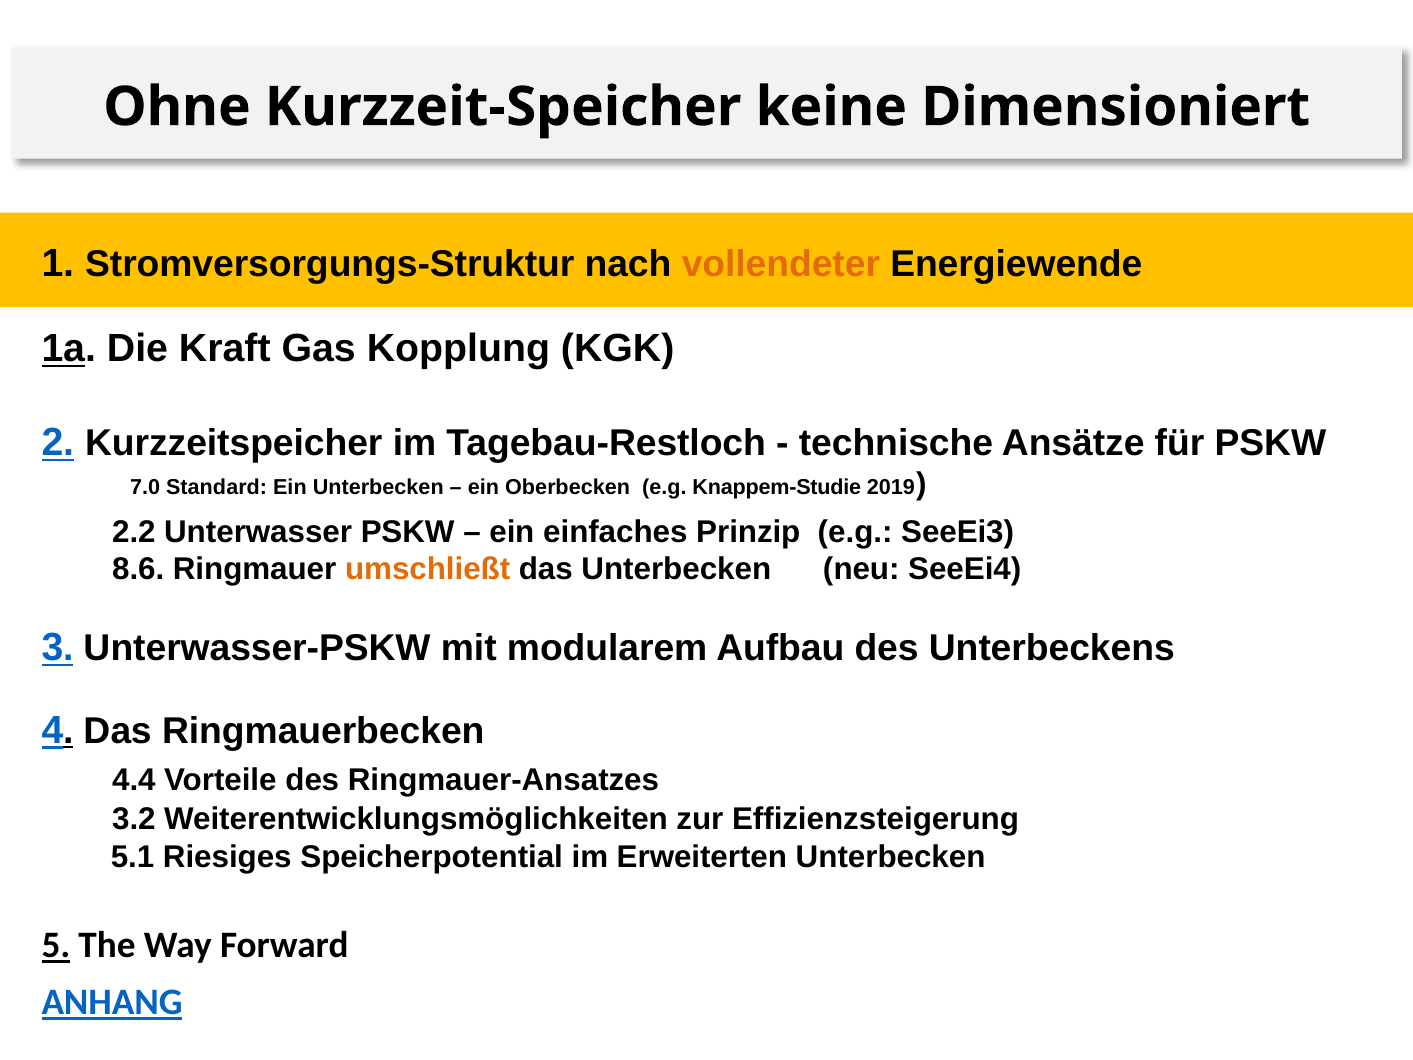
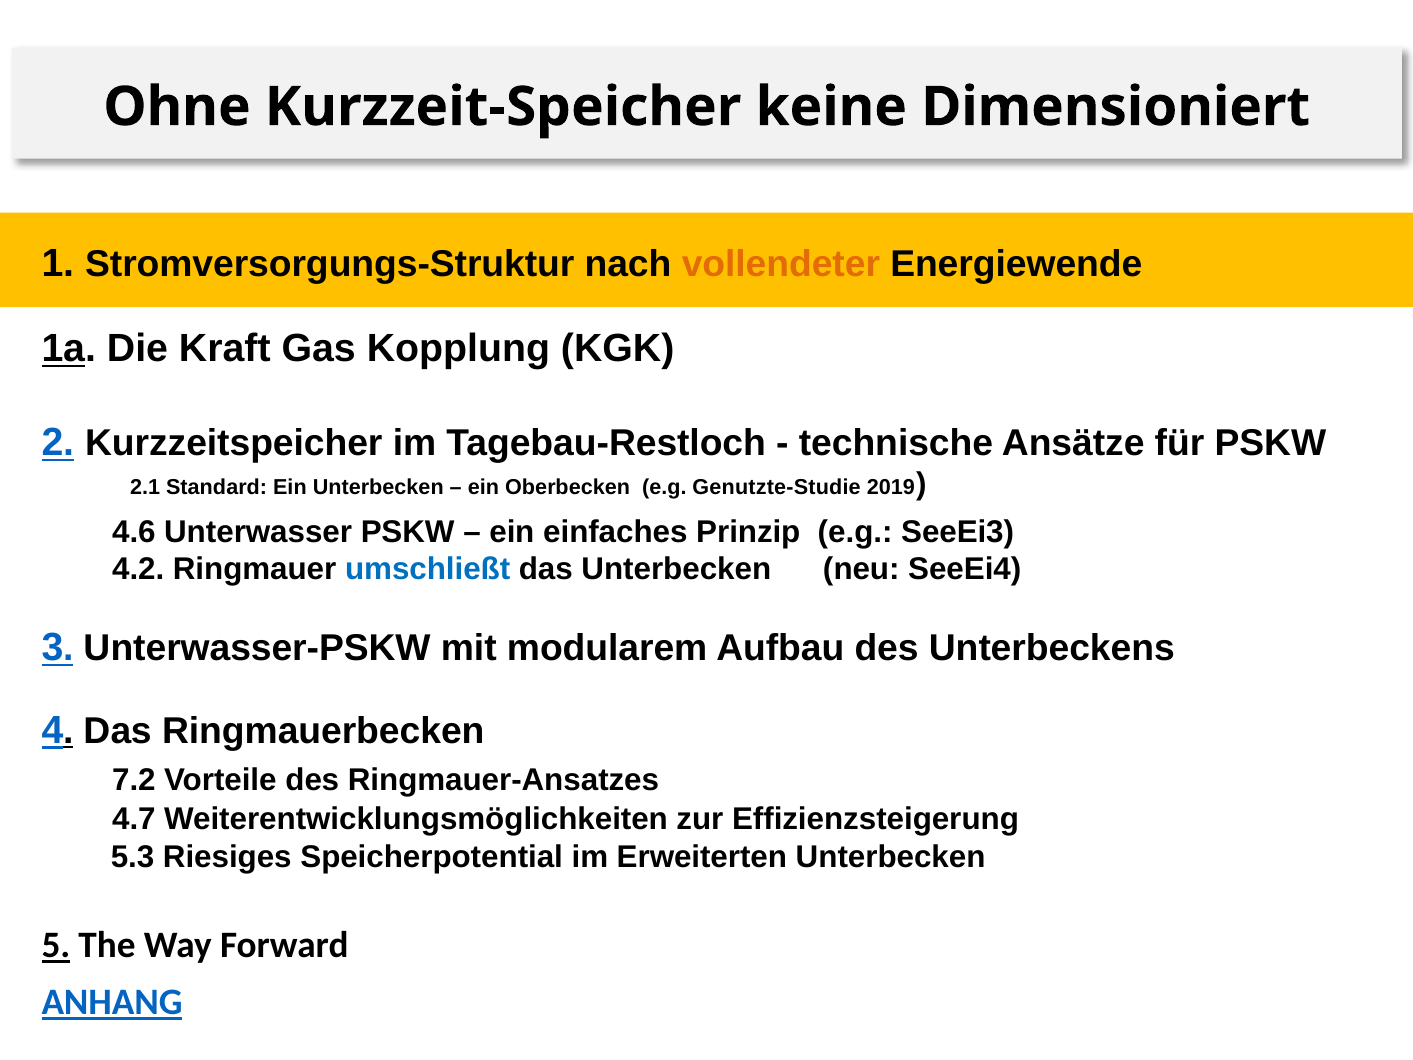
7.0: 7.0 -> 2.1
Knappem-Studie: Knappem-Studie -> Genutzte-Studie
2.2: 2.2 -> 4.6
8.6: 8.6 -> 4.2
umschließt colour: orange -> blue
4.4: 4.4 -> 7.2
3.2: 3.2 -> 4.7
5.1: 5.1 -> 5.3
